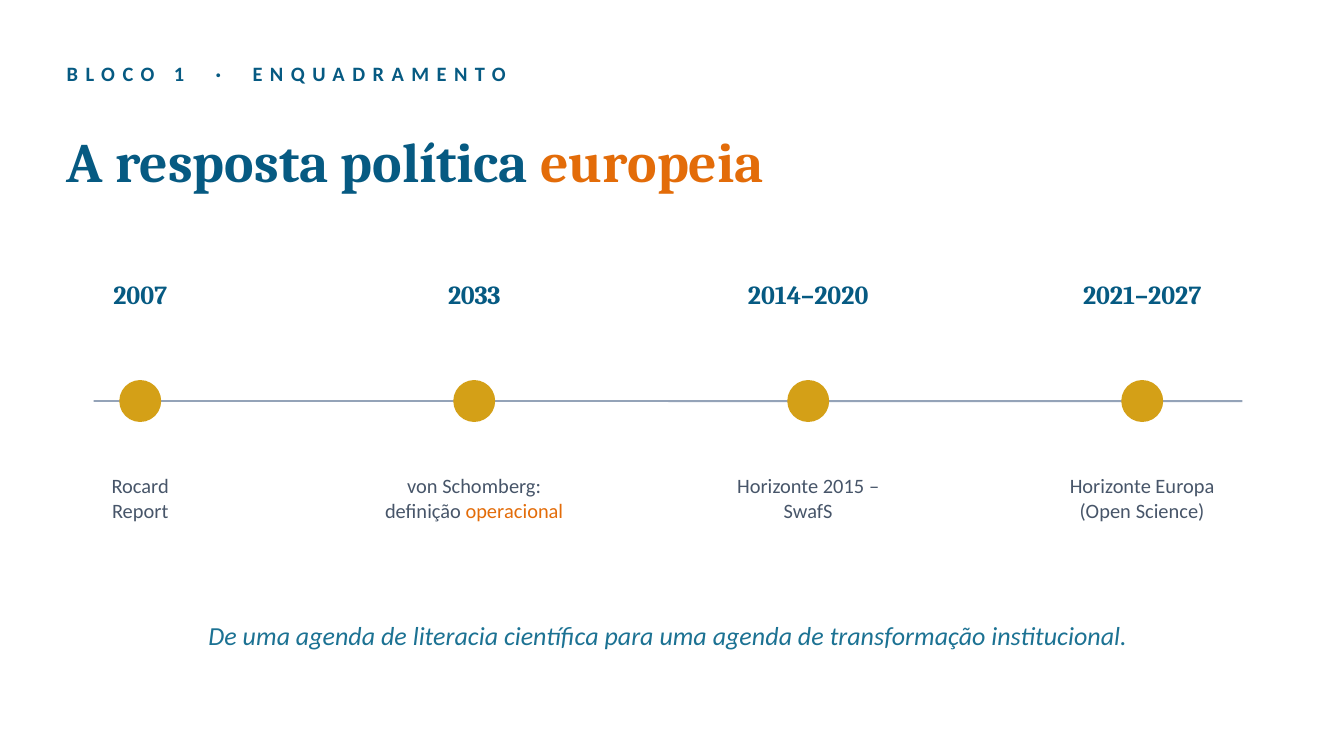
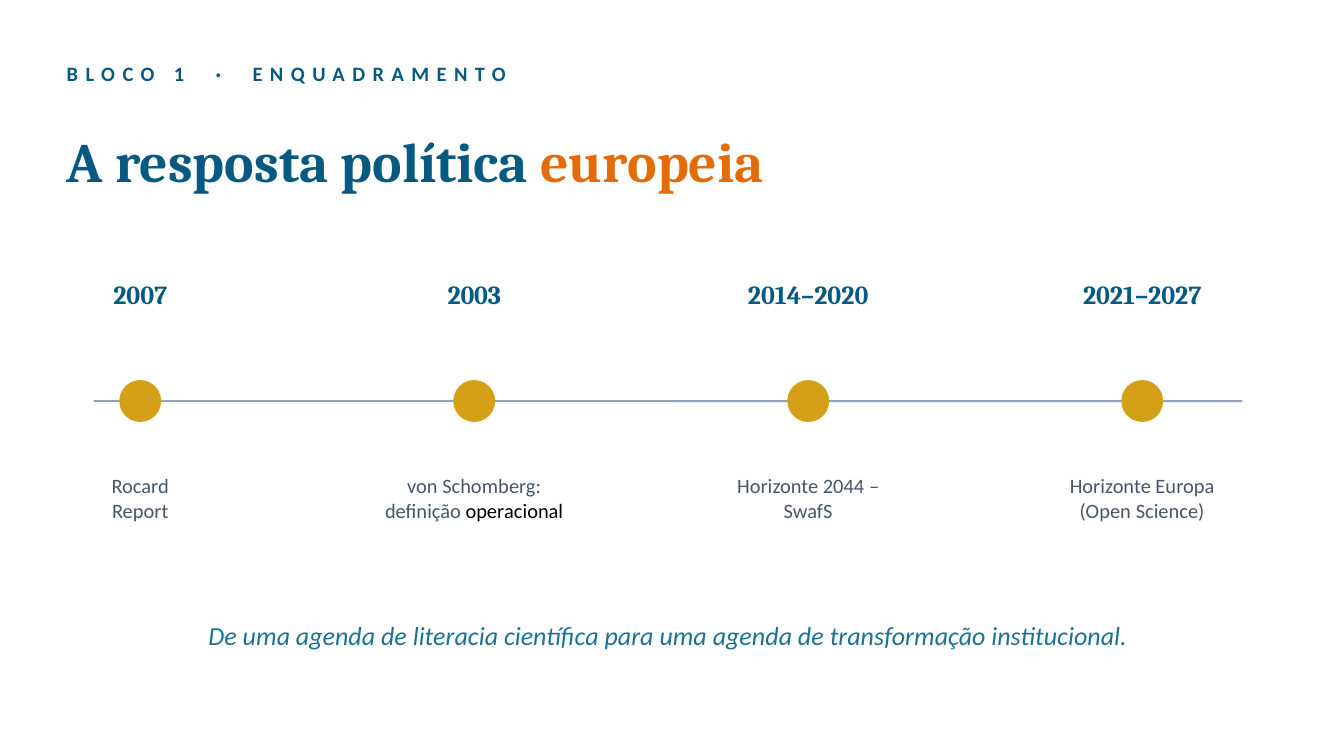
2033: 2033 -> 2003
2015: 2015 -> 2044
operacional colour: orange -> black
